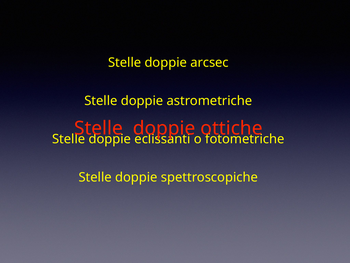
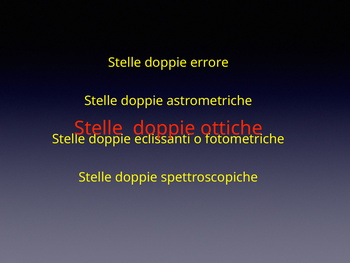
arcsec: arcsec -> errore
